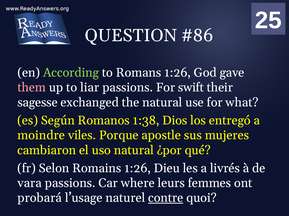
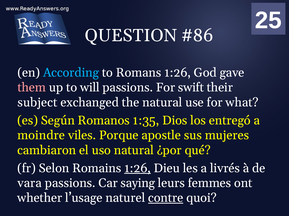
According colour: light green -> light blue
liar: liar -> will
sagesse: sagesse -> subject
1:38: 1:38 -> 1:35
1:26 at (138, 169) underline: none -> present
where: where -> saying
probará: probará -> whether
